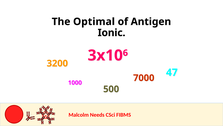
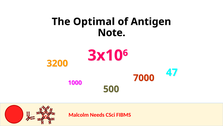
Ionic: Ionic -> Note
